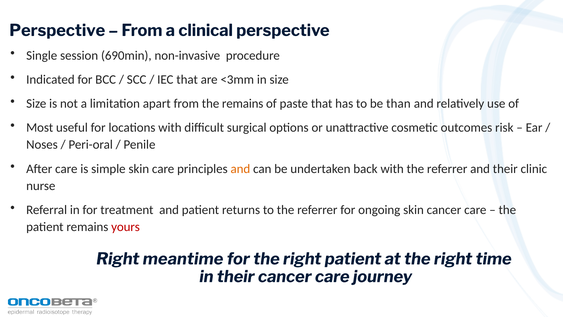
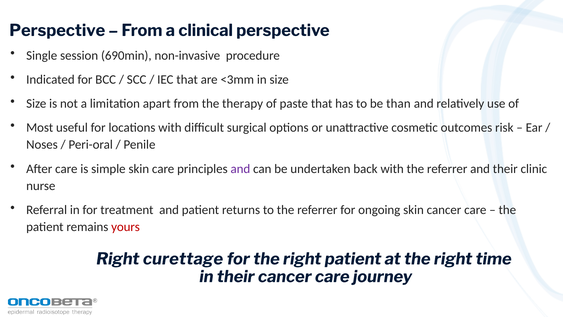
the remains: remains -> therapy
and at (240, 169) colour: orange -> purple
meantime: meantime -> curettage
